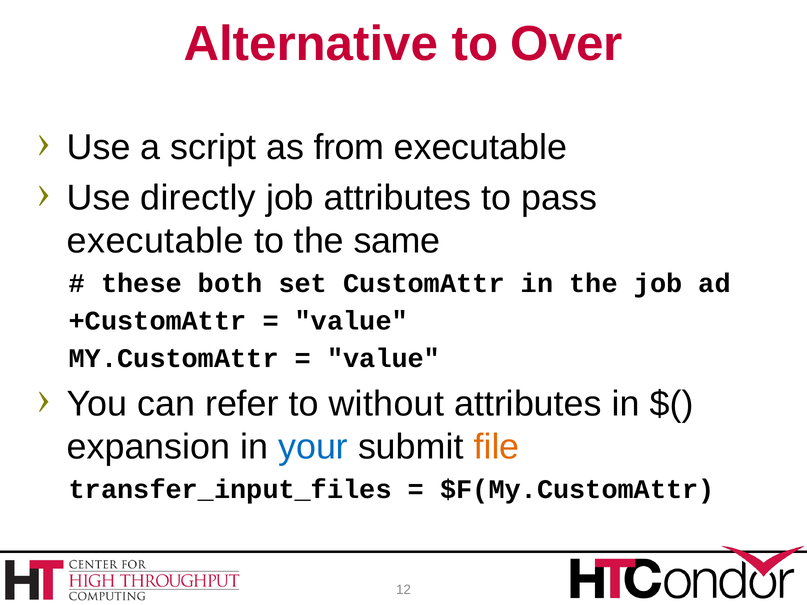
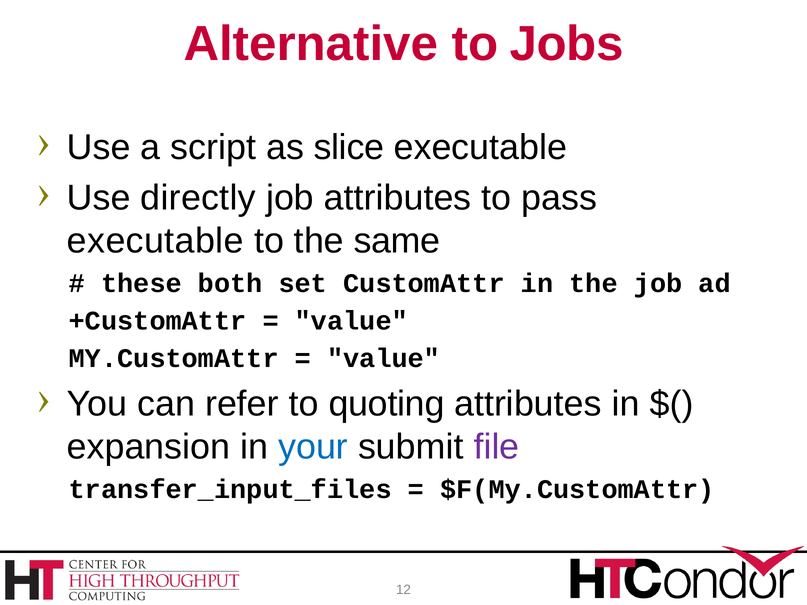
Over: Over -> Jobs
from: from -> slice
without: without -> quoting
file colour: orange -> purple
